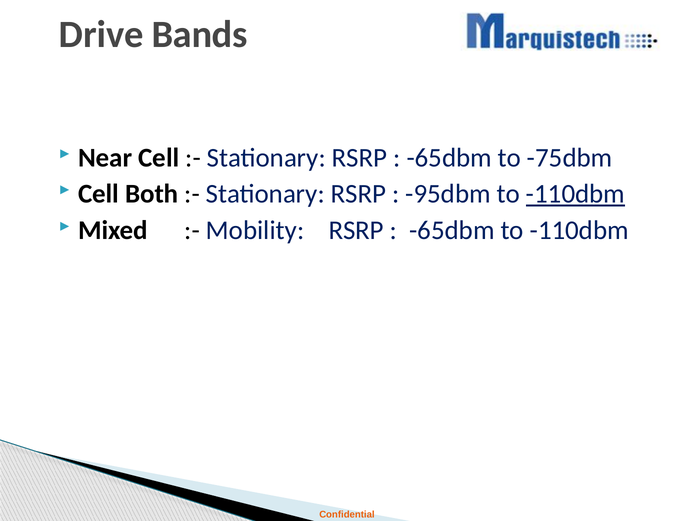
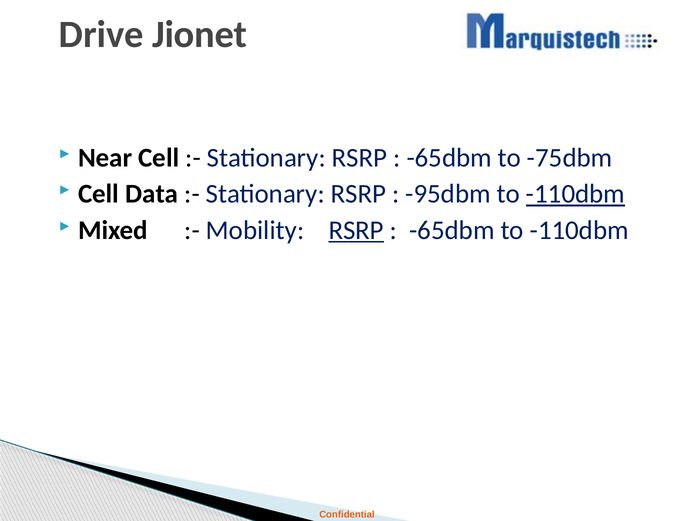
Bands: Bands -> Jionet
Both: Both -> Data
RSRP at (356, 230) underline: none -> present
